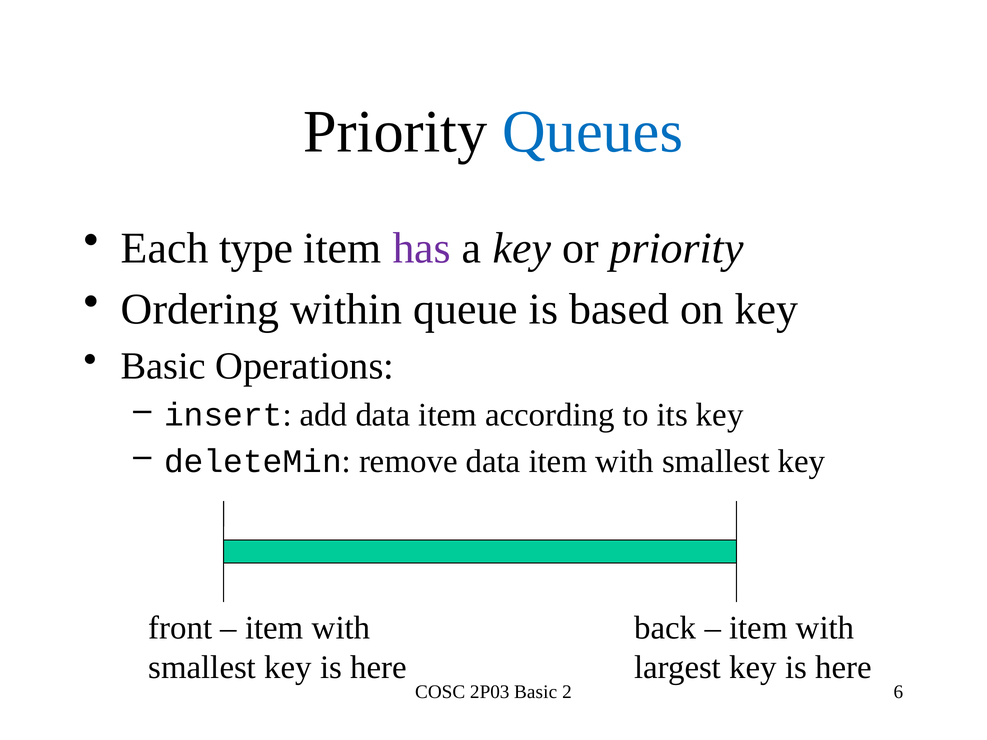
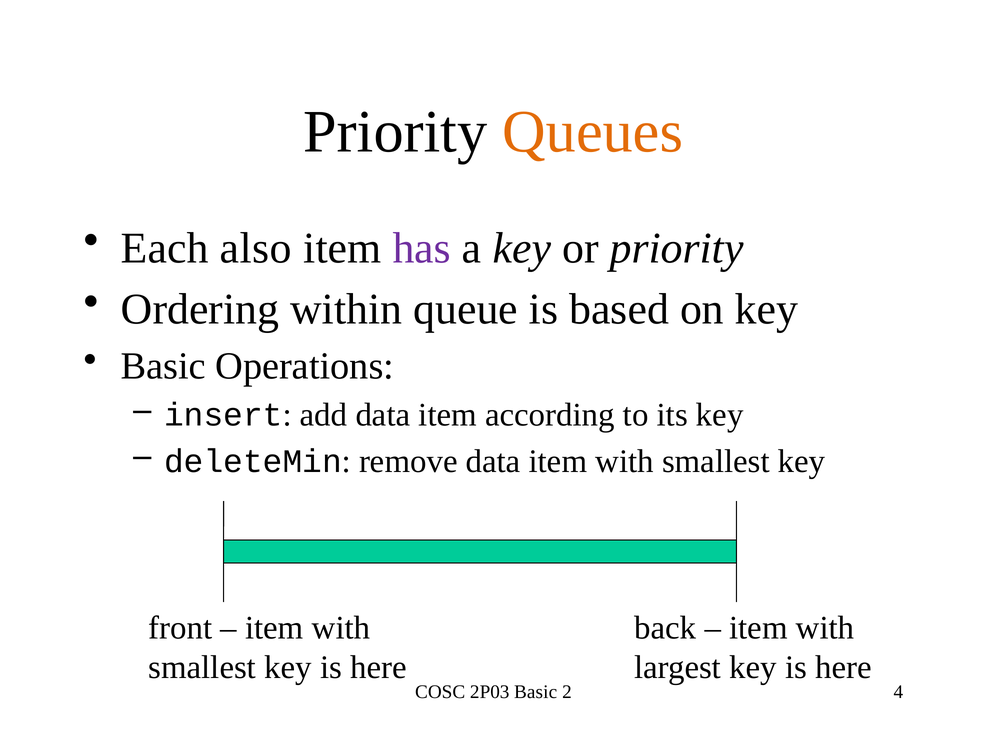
Queues colour: blue -> orange
type: type -> also
6: 6 -> 4
